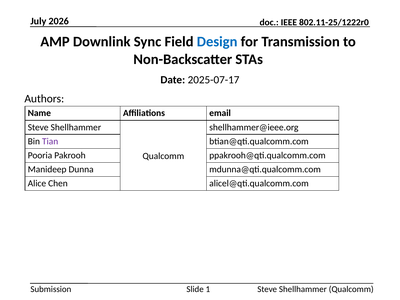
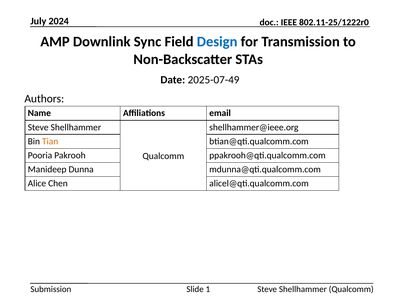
2026: 2026 -> 2024
2025-07-17: 2025-07-17 -> 2025-07-49
Tian colour: purple -> orange
